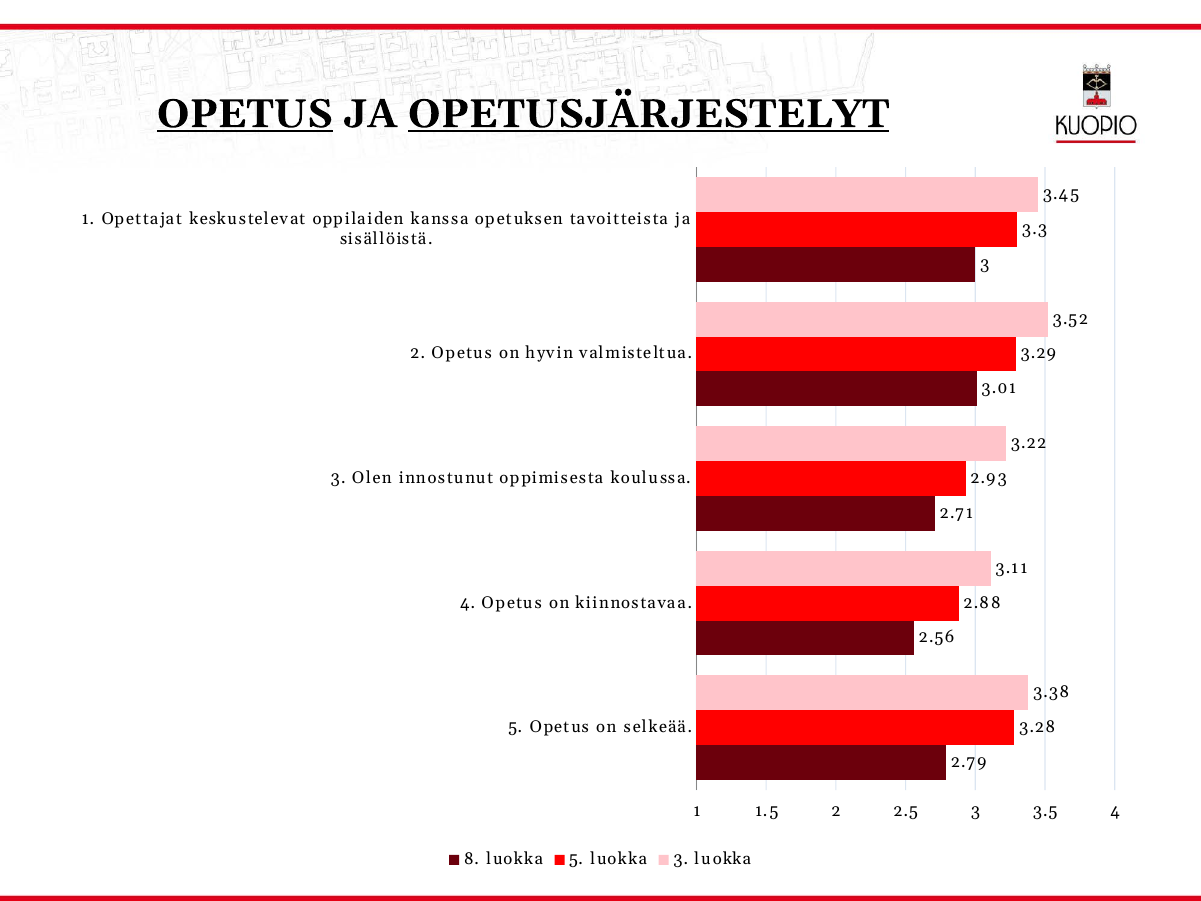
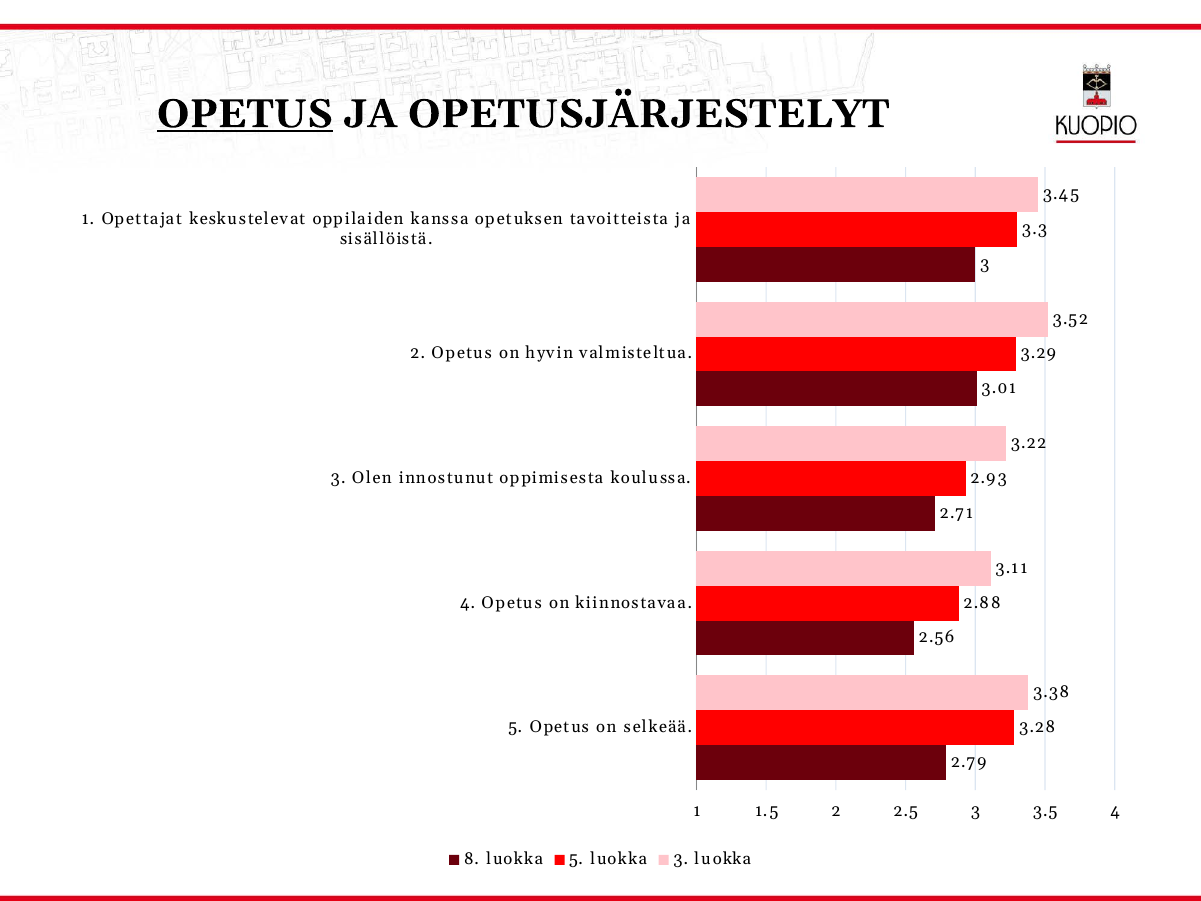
OPETUSJÄRJESTELYT underline: present -> none
